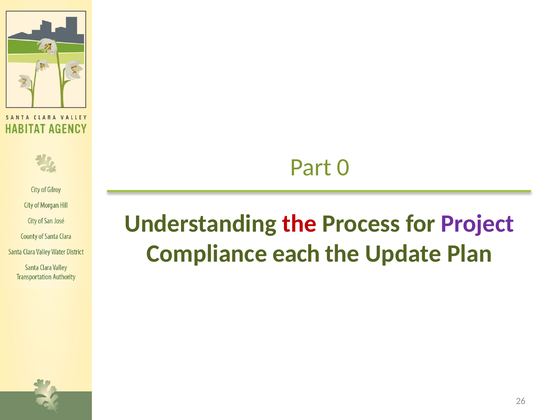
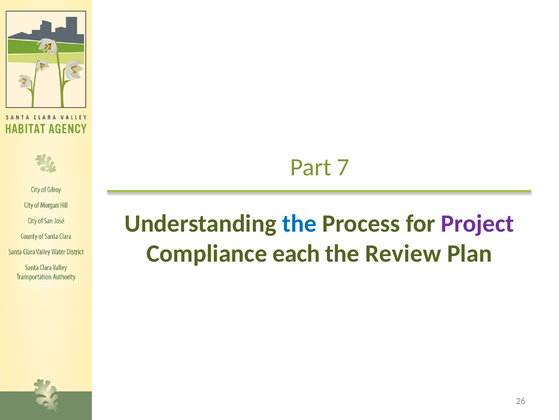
0: 0 -> 7
the at (299, 223) colour: red -> blue
Update: Update -> Review
